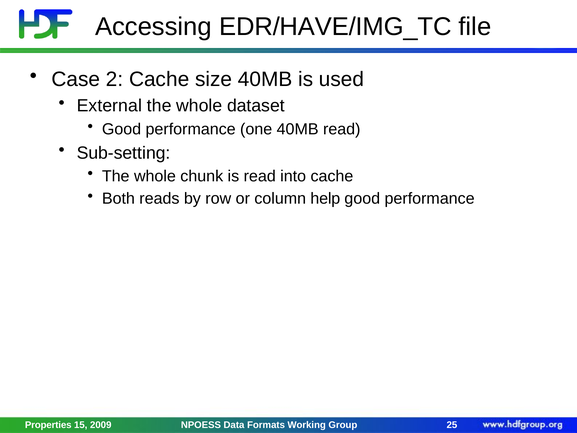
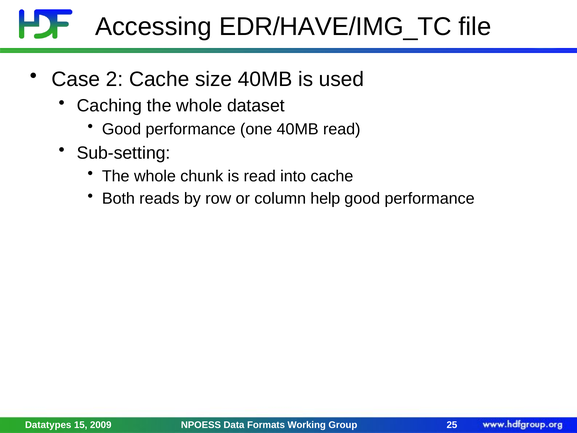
External: External -> Caching
Properties: Properties -> Datatypes
